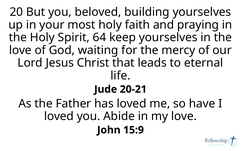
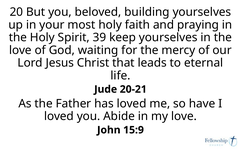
64: 64 -> 39
